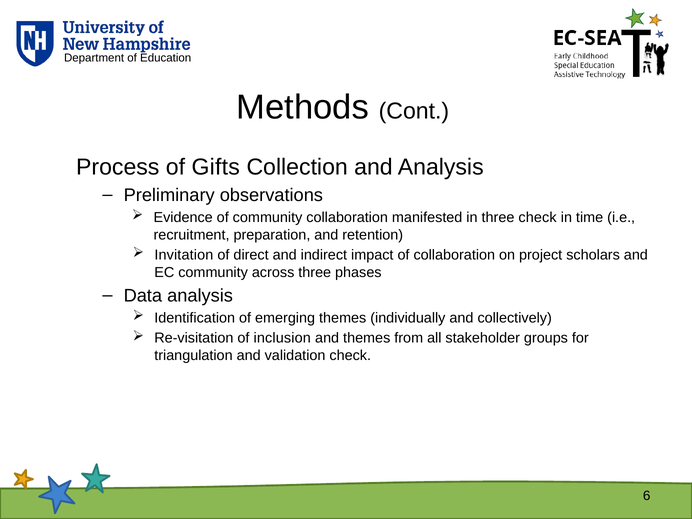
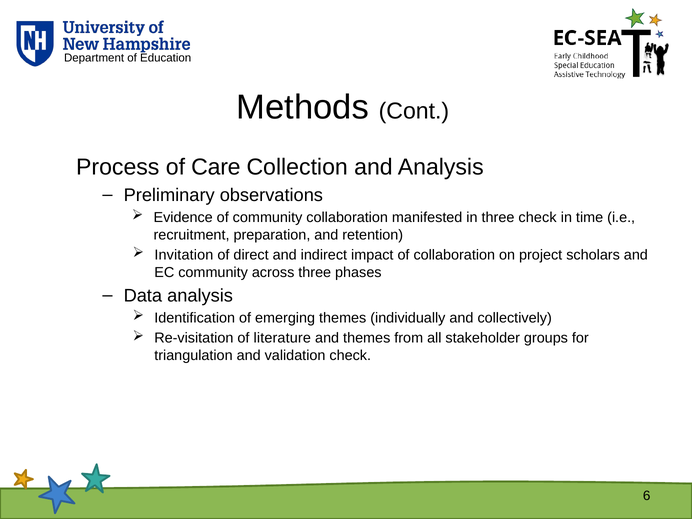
Gifts: Gifts -> Care
inclusion: inclusion -> literature
